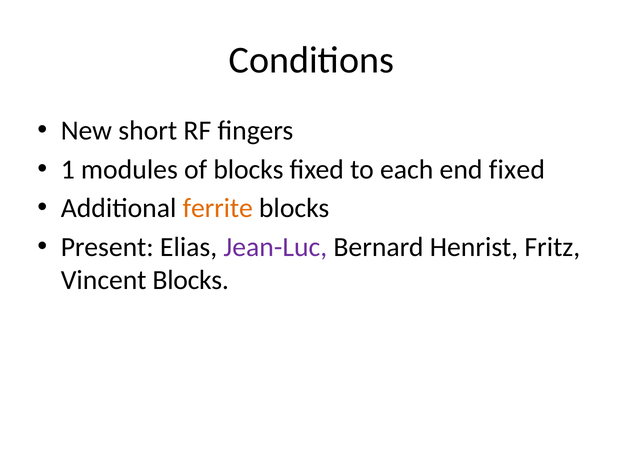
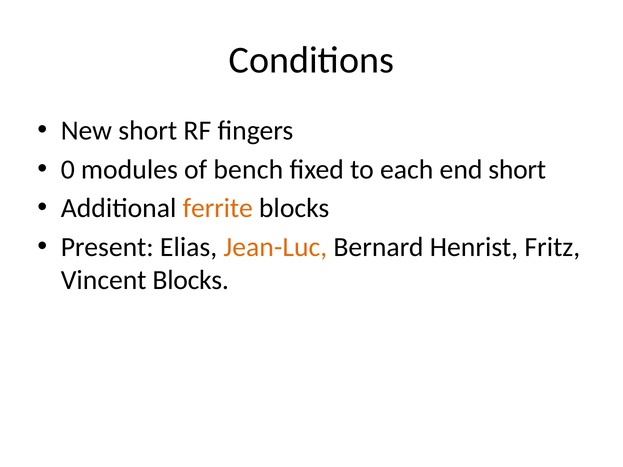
1: 1 -> 0
of blocks: blocks -> bench
end fixed: fixed -> short
Jean-Luc colour: purple -> orange
